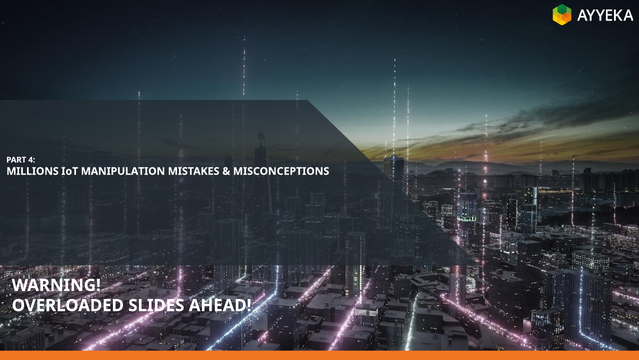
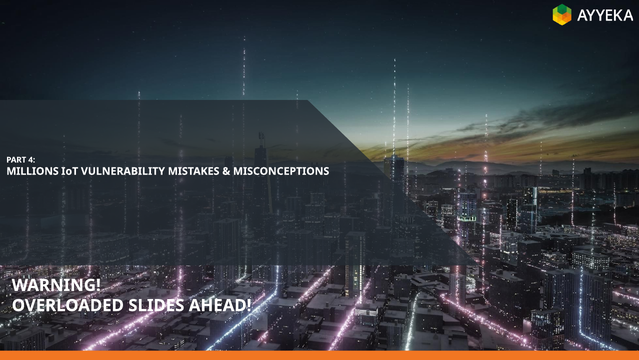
MANIPULATION: MANIPULATION -> VULNERABILITY
